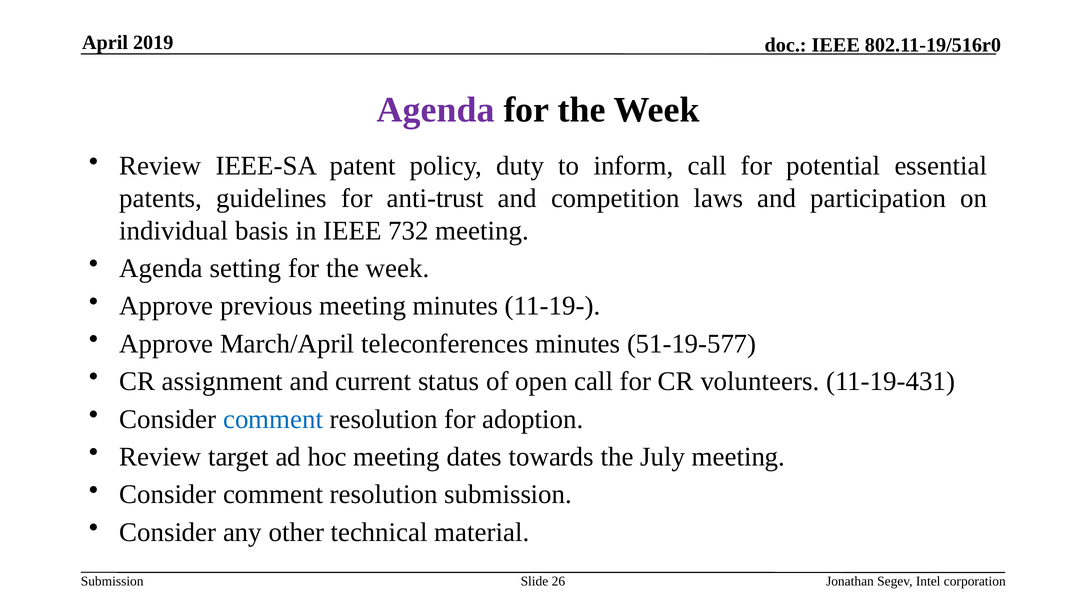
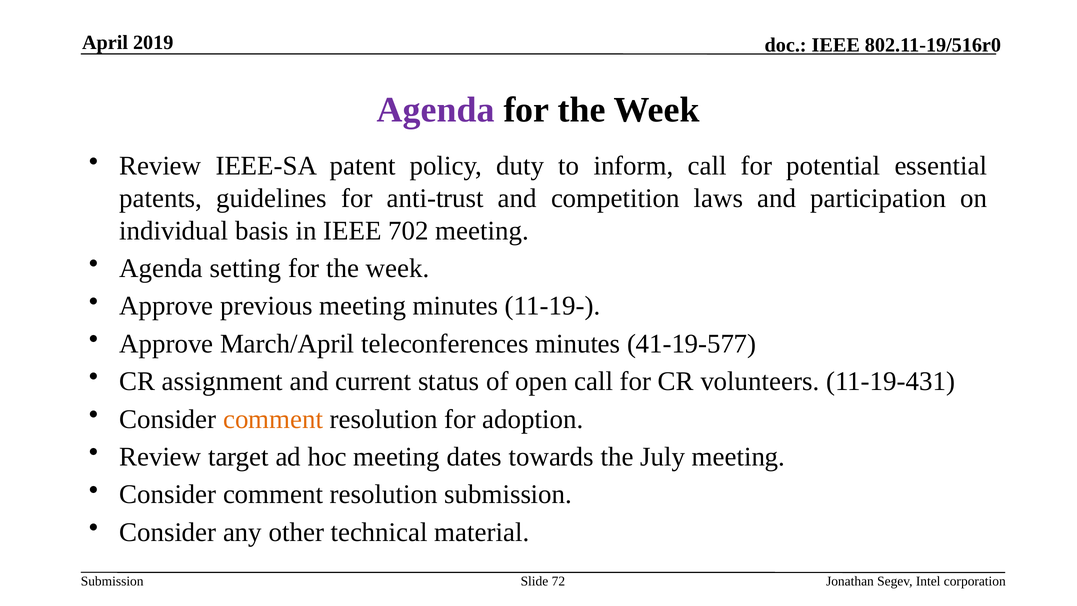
732: 732 -> 702
51-19-577: 51-19-577 -> 41-19-577
comment at (273, 419) colour: blue -> orange
26: 26 -> 72
